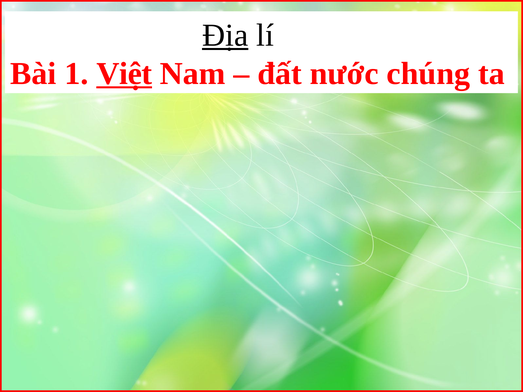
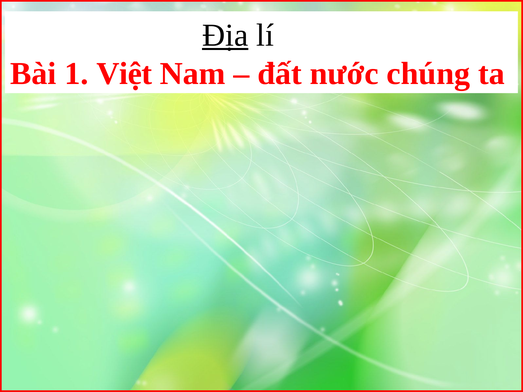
Việt underline: present -> none
